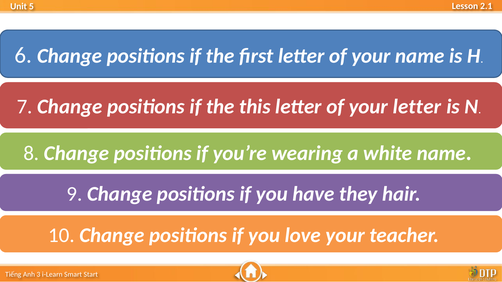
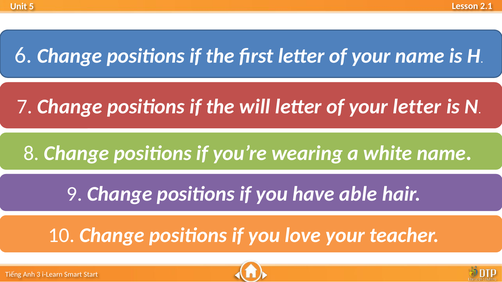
this: this -> will
they: they -> able
